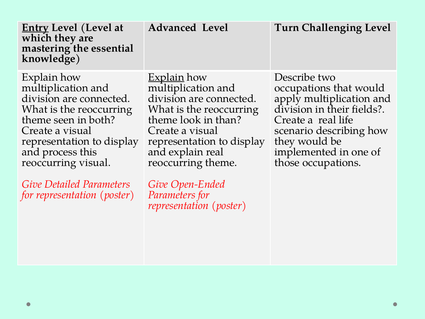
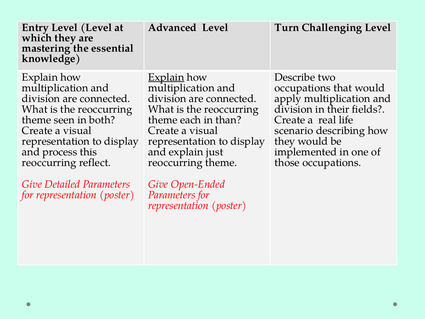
Entry underline: present -> none
look: look -> each
explain real: real -> just
reoccurring visual: visual -> reflect
